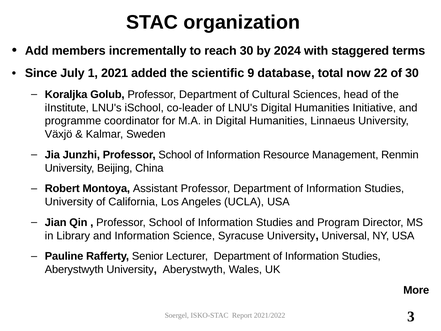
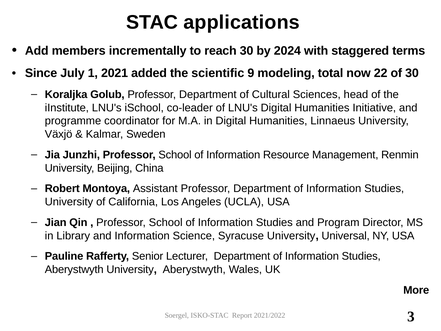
organization: organization -> applications
database: database -> modeling
